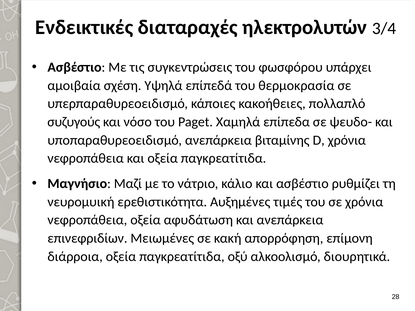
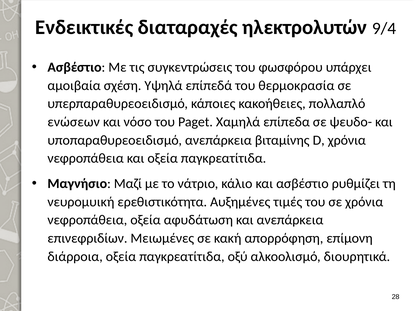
3/4: 3/4 -> 9/4
συζυγούς: συζυγούς -> ενώσεων
